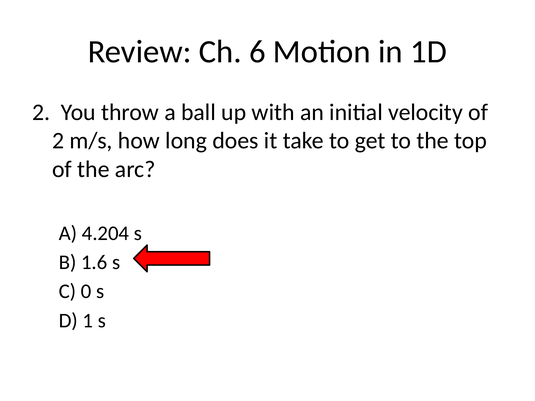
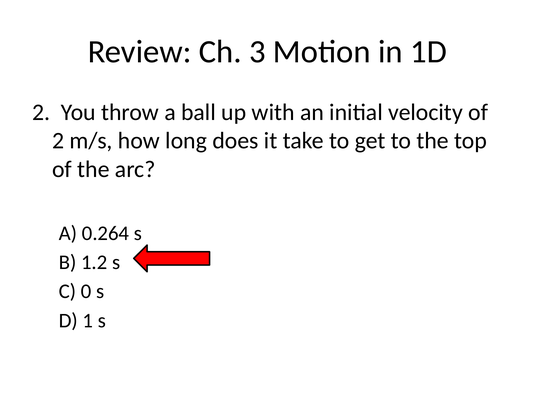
6: 6 -> 3
4.204: 4.204 -> 0.264
1.6: 1.6 -> 1.2
